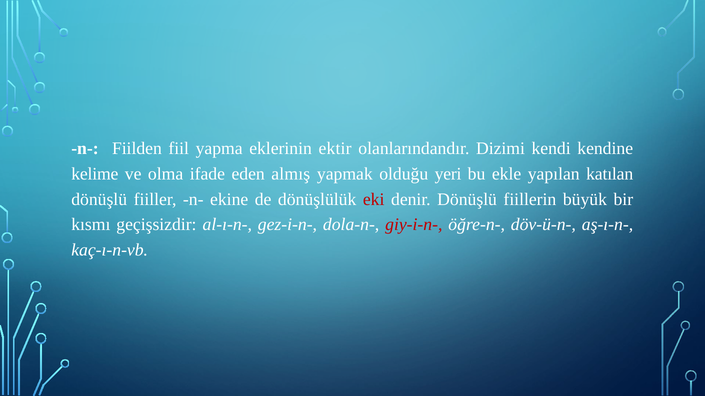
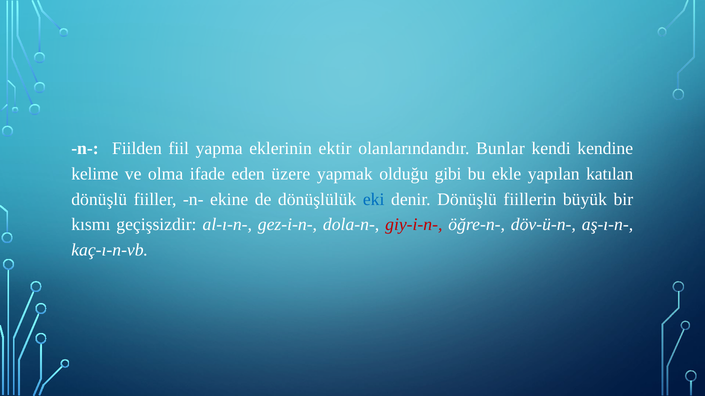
Dizimi: Dizimi -> Bunlar
almış: almış -> üzere
yeri: yeri -> gibi
eki colour: red -> blue
